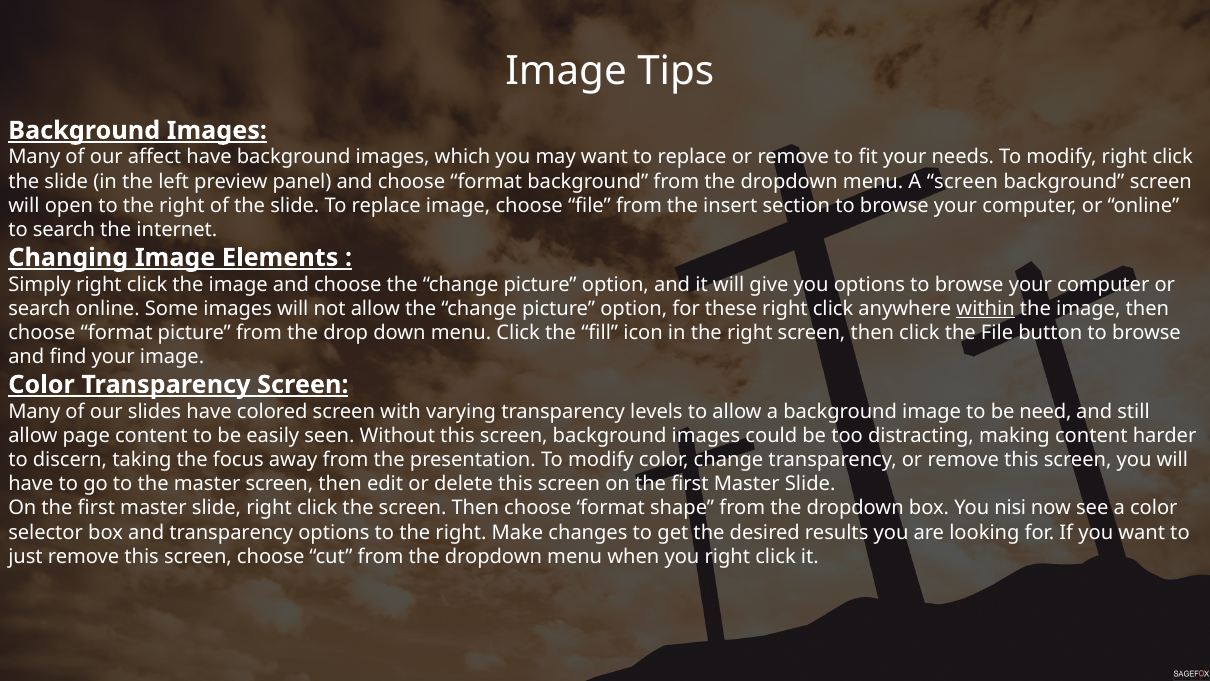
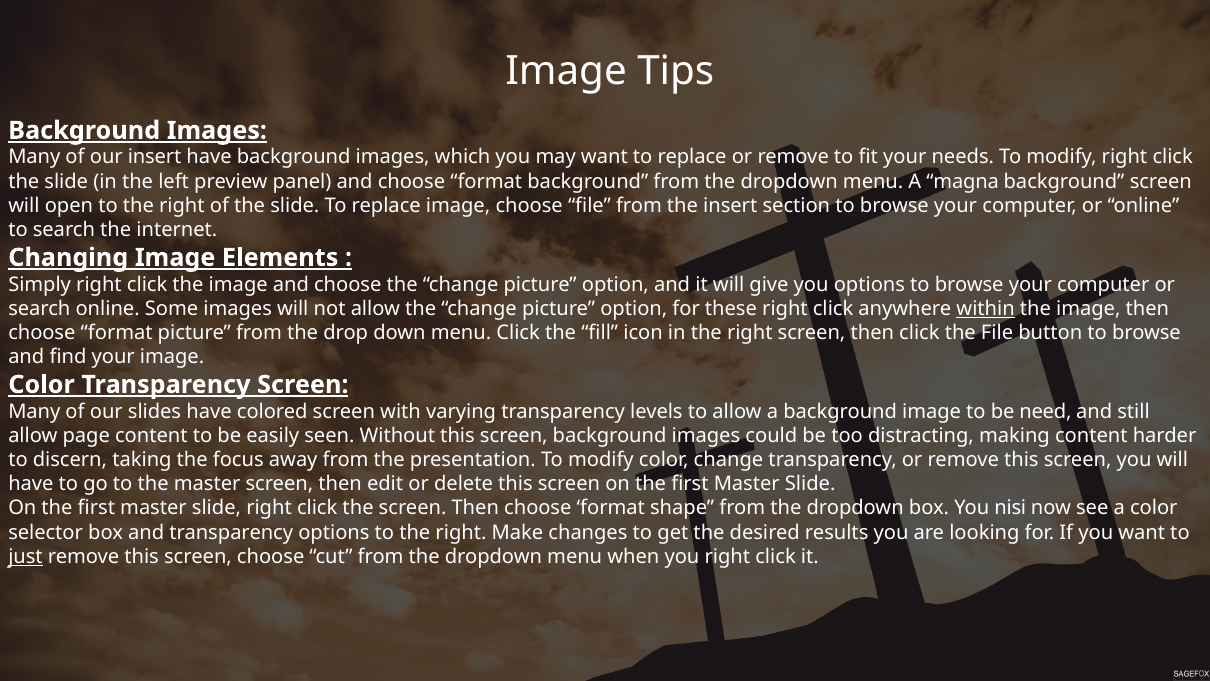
our affect: affect -> insert
A screen: screen -> magna
just underline: none -> present
